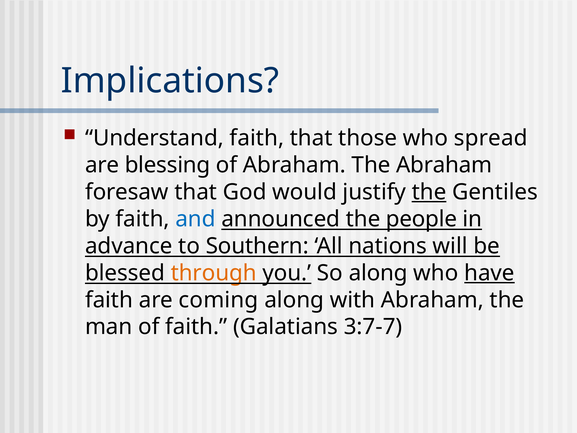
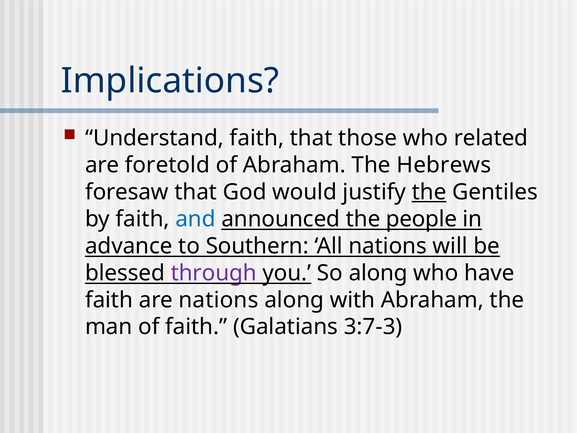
spread: spread -> related
blessing: blessing -> foretold
The Abraham: Abraham -> Hebrews
through colour: orange -> purple
have underline: present -> none
are coming: coming -> nations
3:7-7: 3:7-7 -> 3:7-3
